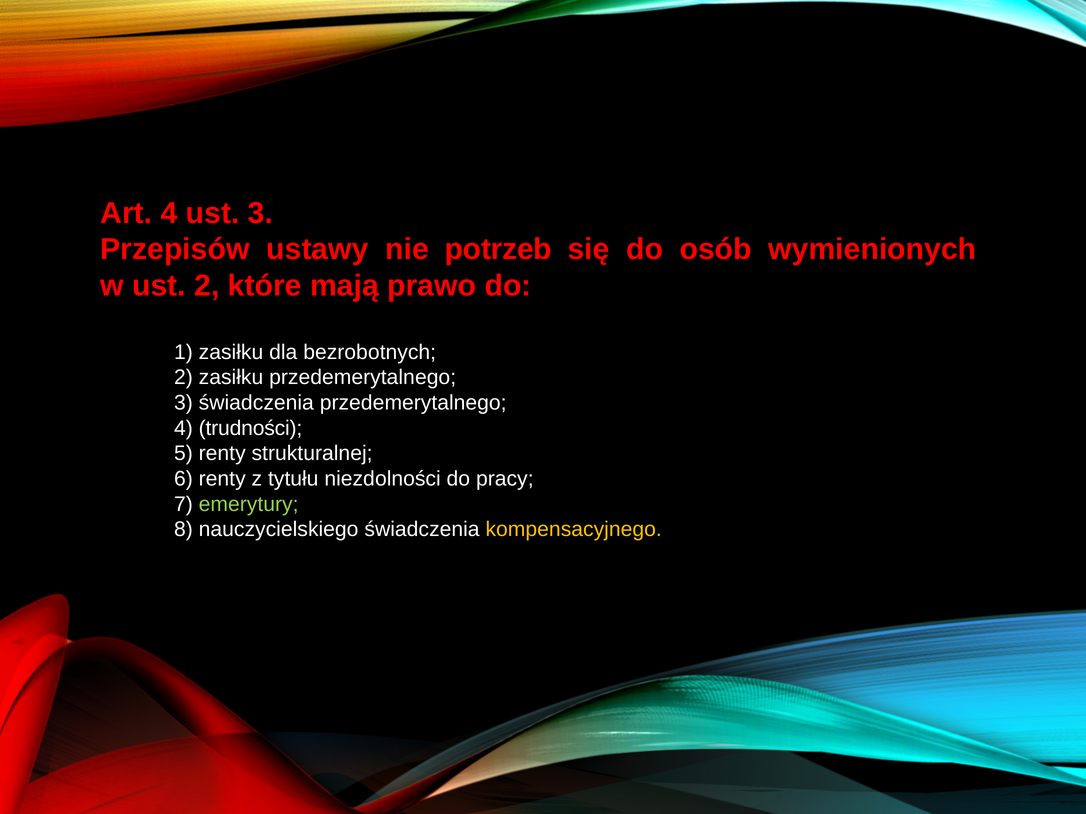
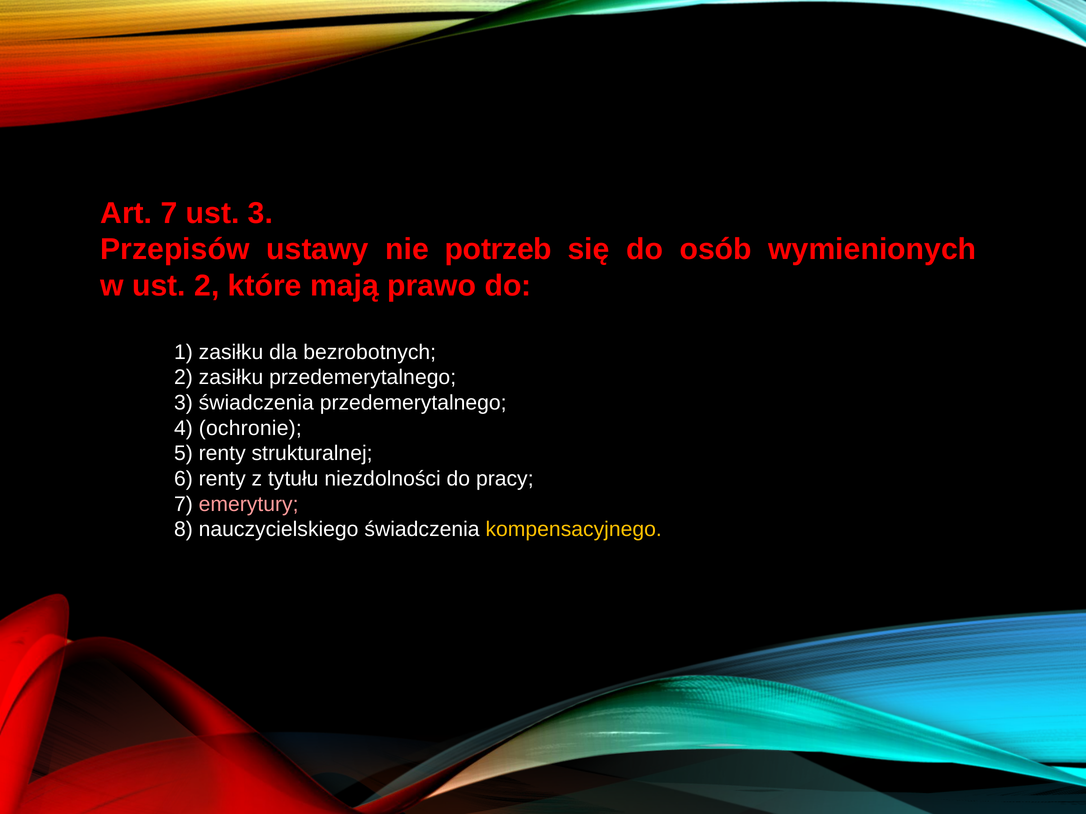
Art 4: 4 -> 7
trudności: trudności -> ochronie
emerytury colour: light green -> pink
